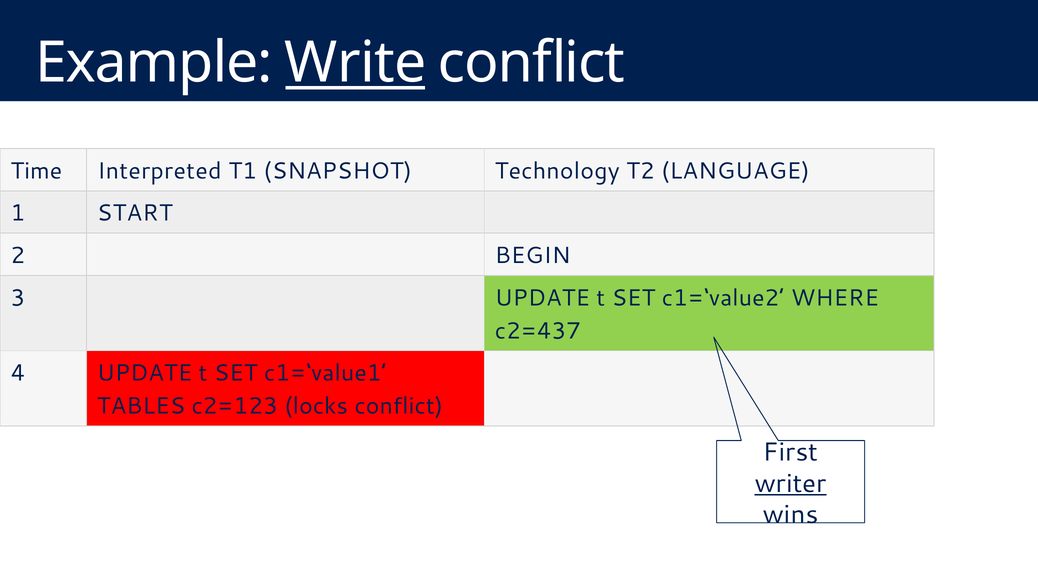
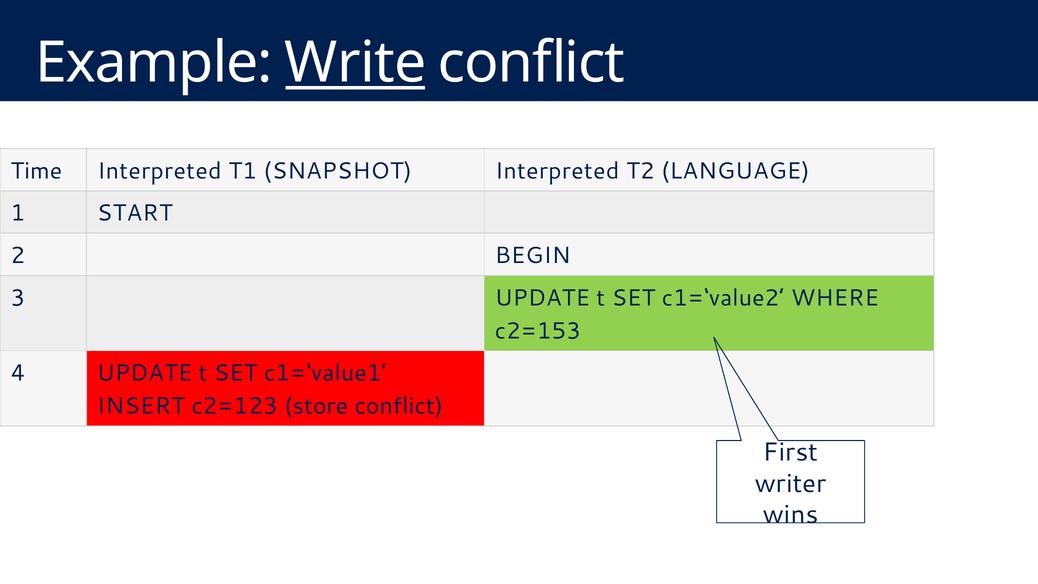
SNAPSHOT Technology: Technology -> Interpreted
c2=437: c2=437 -> c2=153
TABLES: TABLES -> INSERT
locks: locks -> store
writer underline: present -> none
